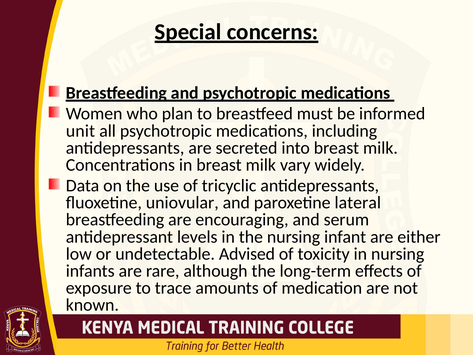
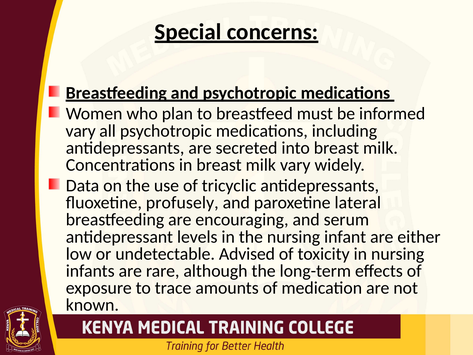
unit at (80, 131): unit -> vary
uniovular: uniovular -> profusely
